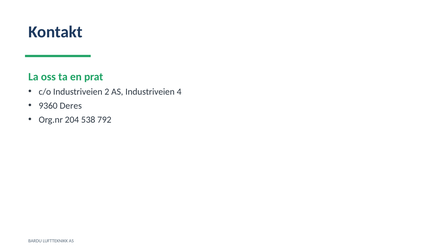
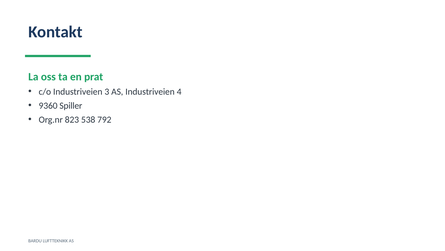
2: 2 -> 3
Deres: Deres -> Spiller
204: 204 -> 823
